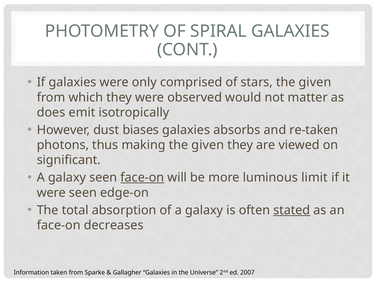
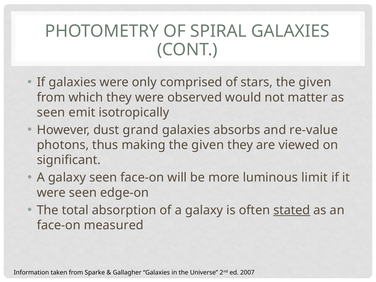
does at (51, 112): does -> seen
biases: biases -> grand
re-taken: re-taken -> re-value
face-on at (142, 178) underline: present -> none
decreases: decreases -> measured
